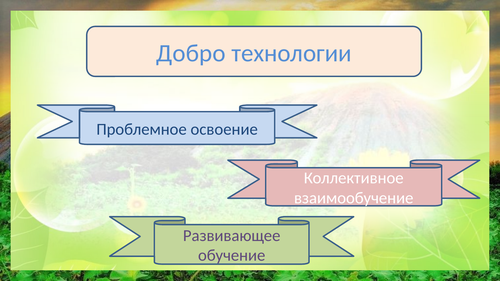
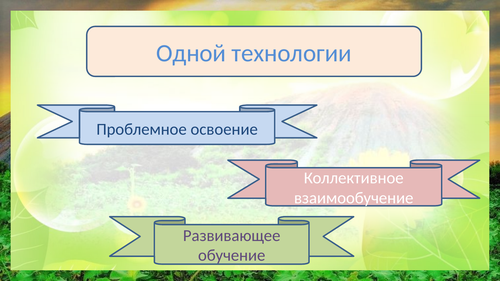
Добро: Добро -> Одной
